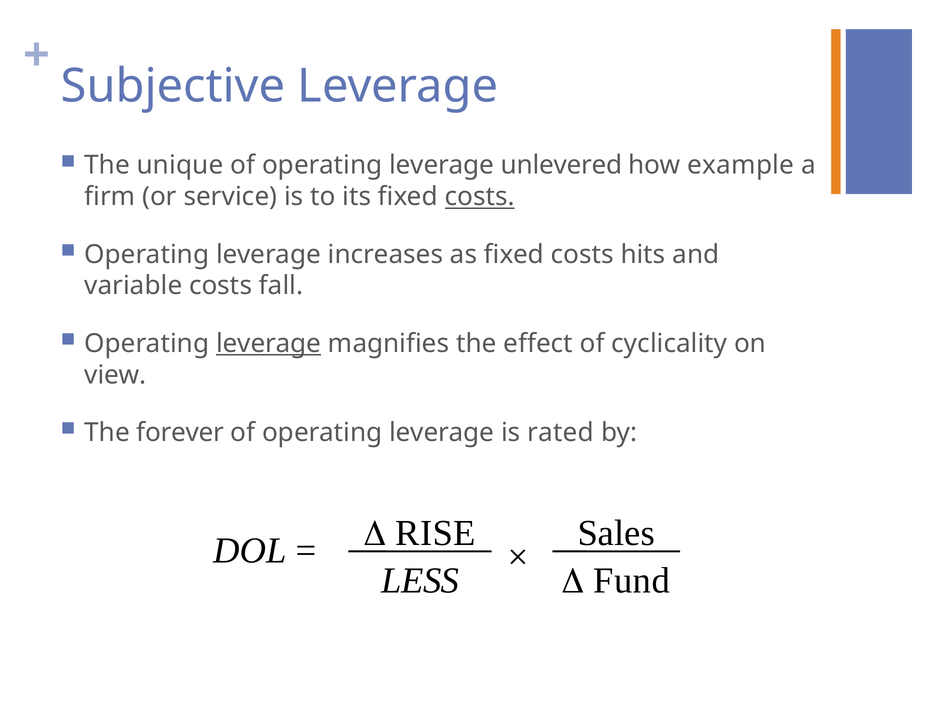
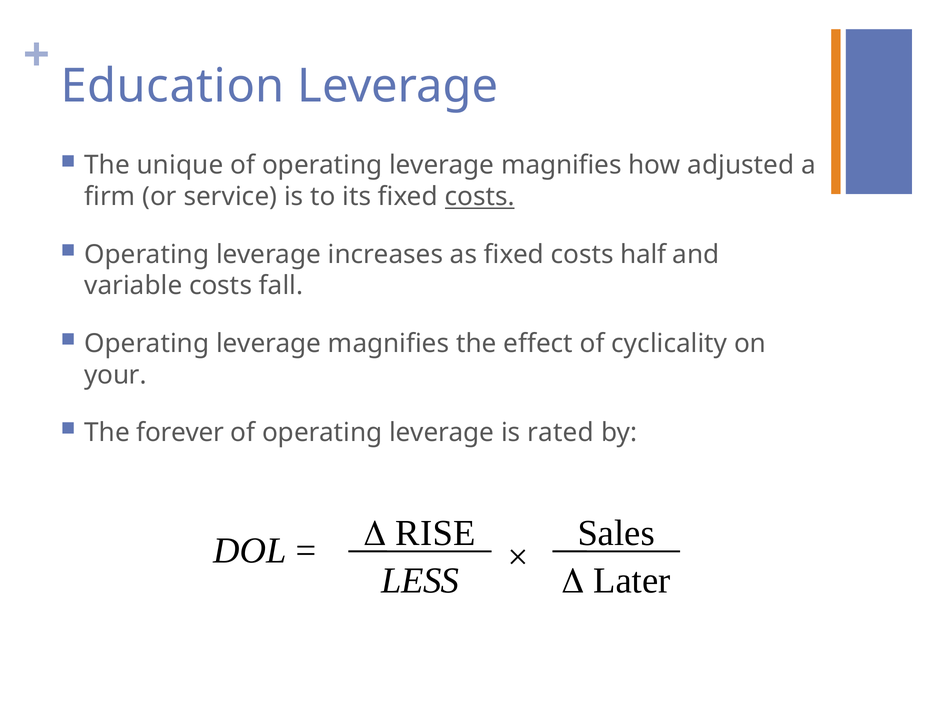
Subjective: Subjective -> Education
of operating leverage unlevered: unlevered -> magnifies
example: example -> adjusted
hits: hits -> half
leverage at (269, 343) underline: present -> none
view: view -> your
Fund: Fund -> Later
